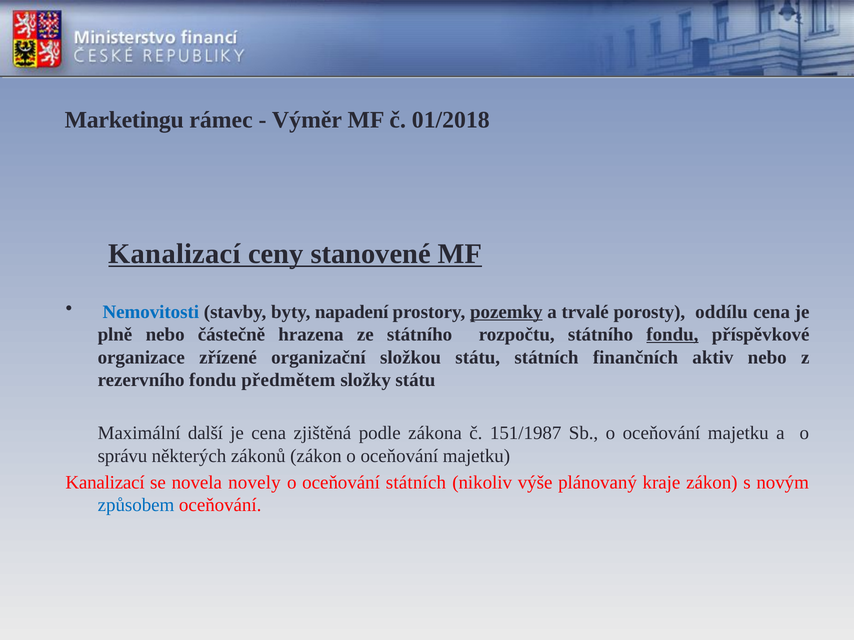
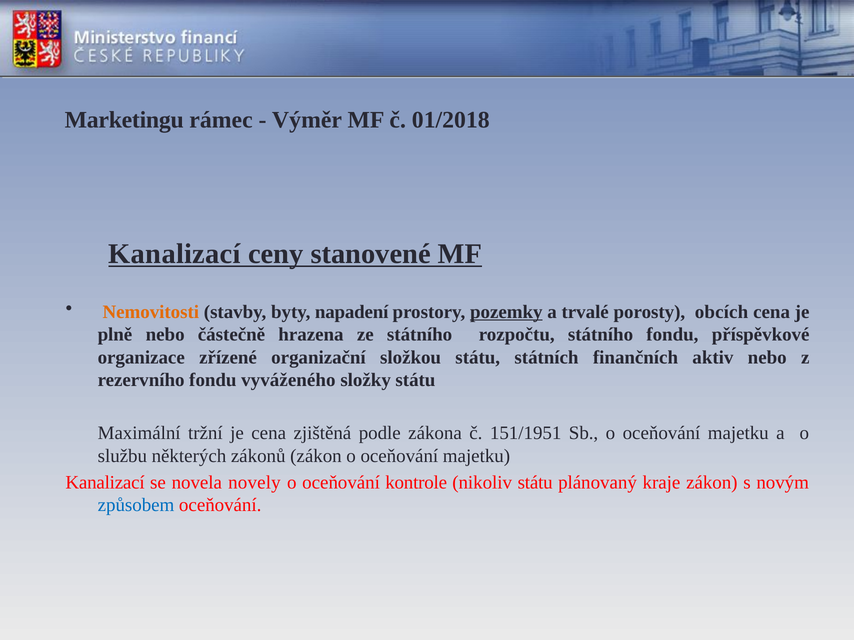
Nemovitosti colour: blue -> orange
oddílu: oddílu -> obcích
fondu at (672, 335) underline: present -> none
předmětem: předmětem -> vyváženého
další: další -> tržní
151/1987: 151/1987 -> 151/1951
správu: správu -> službu
oceňování státních: státních -> kontrole
nikoliv výše: výše -> státu
